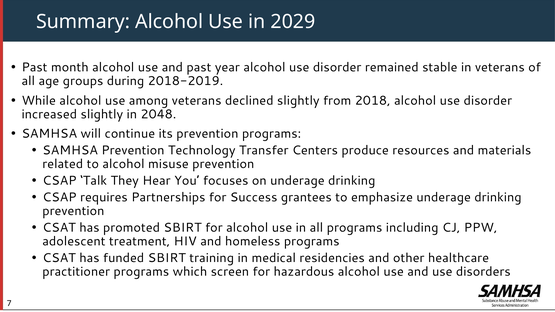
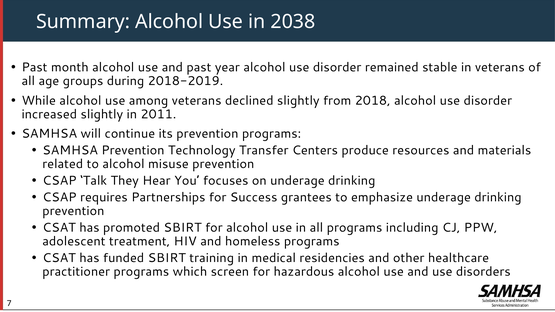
2029: 2029 -> 2038
2048: 2048 -> 2011
